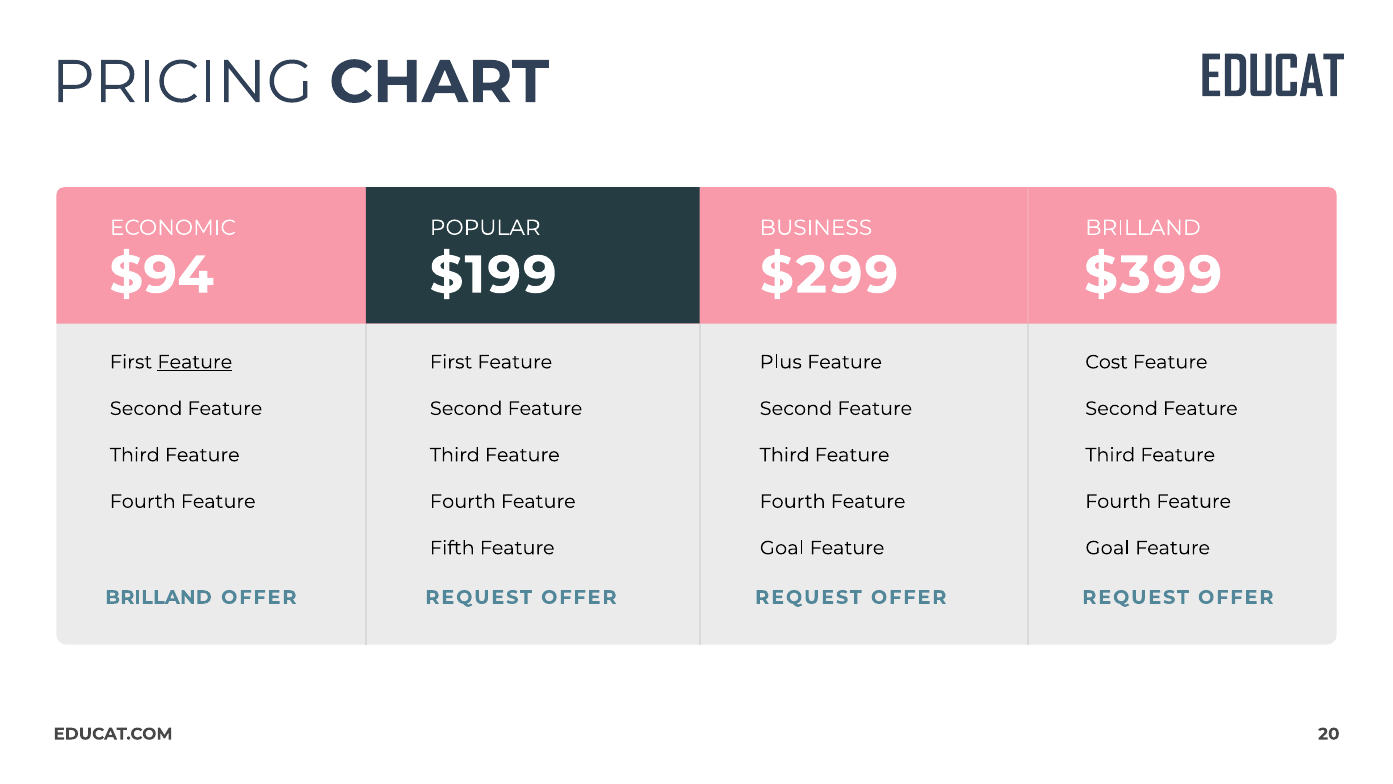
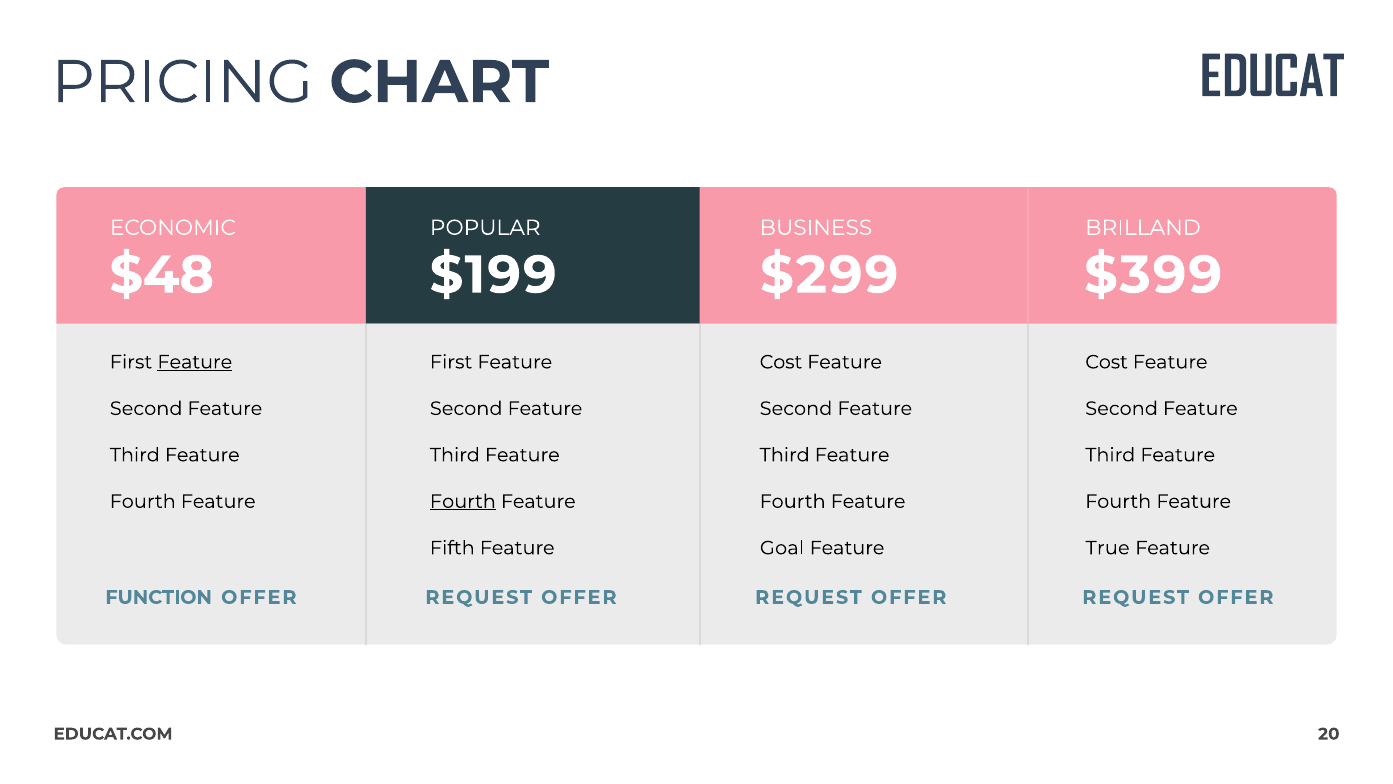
$94: $94 -> $48
Plus at (781, 362): Plus -> Cost
Fourth at (463, 501) underline: none -> present
Goal at (1108, 548): Goal -> True
BRILLAND at (159, 597): BRILLAND -> FUNCTION
